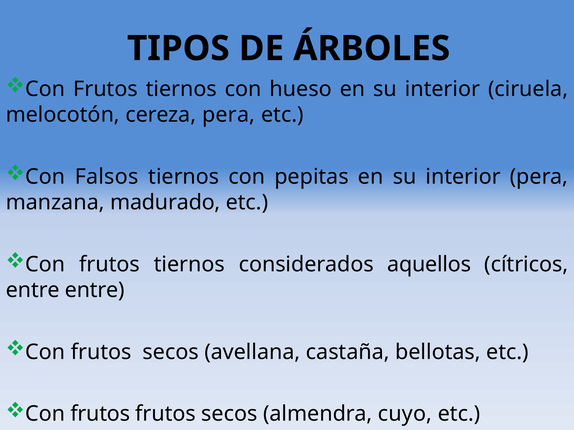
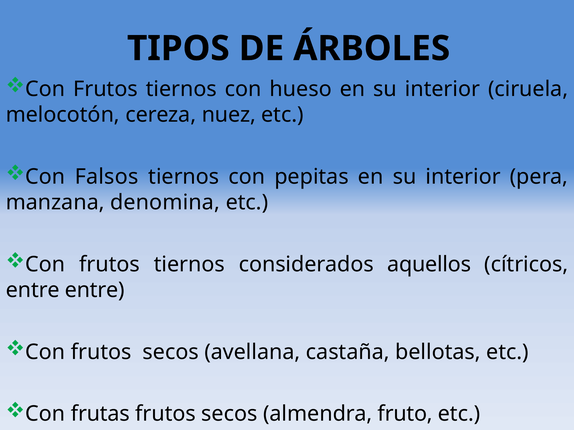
cereza pera: pera -> nuez
madurado: madurado -> denomina
frutos at (100, 414): frutos -> frutas
cuyo: cuyo -> fruto
